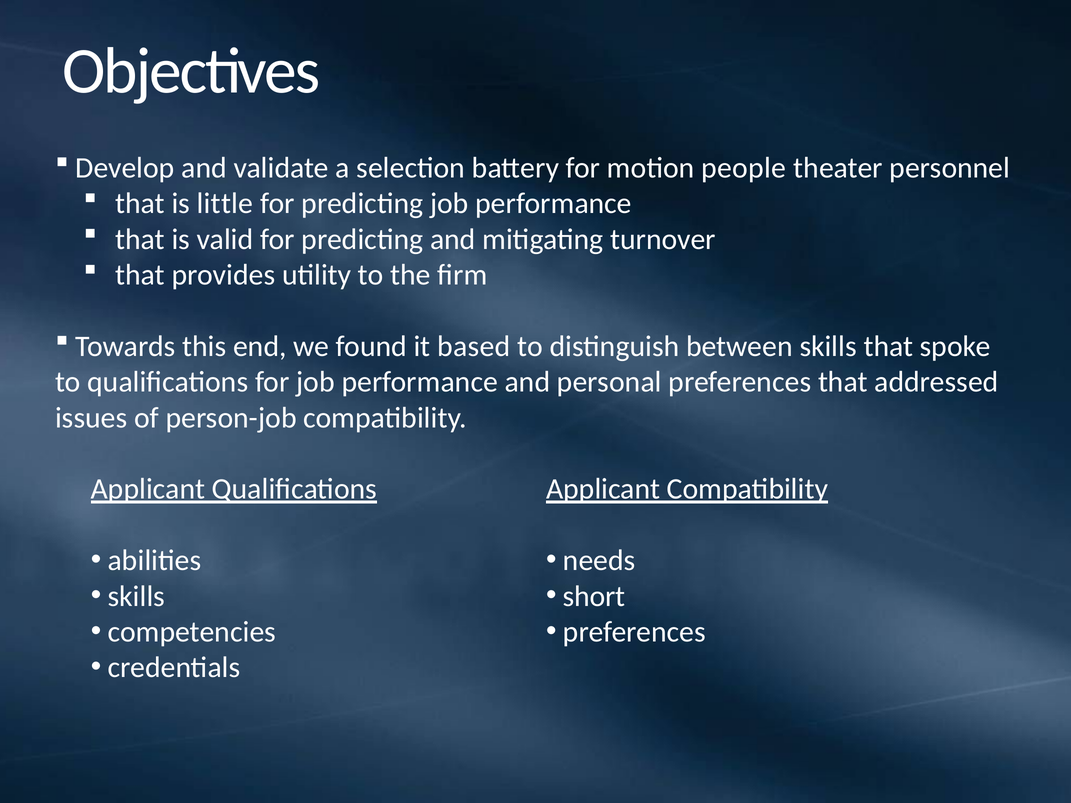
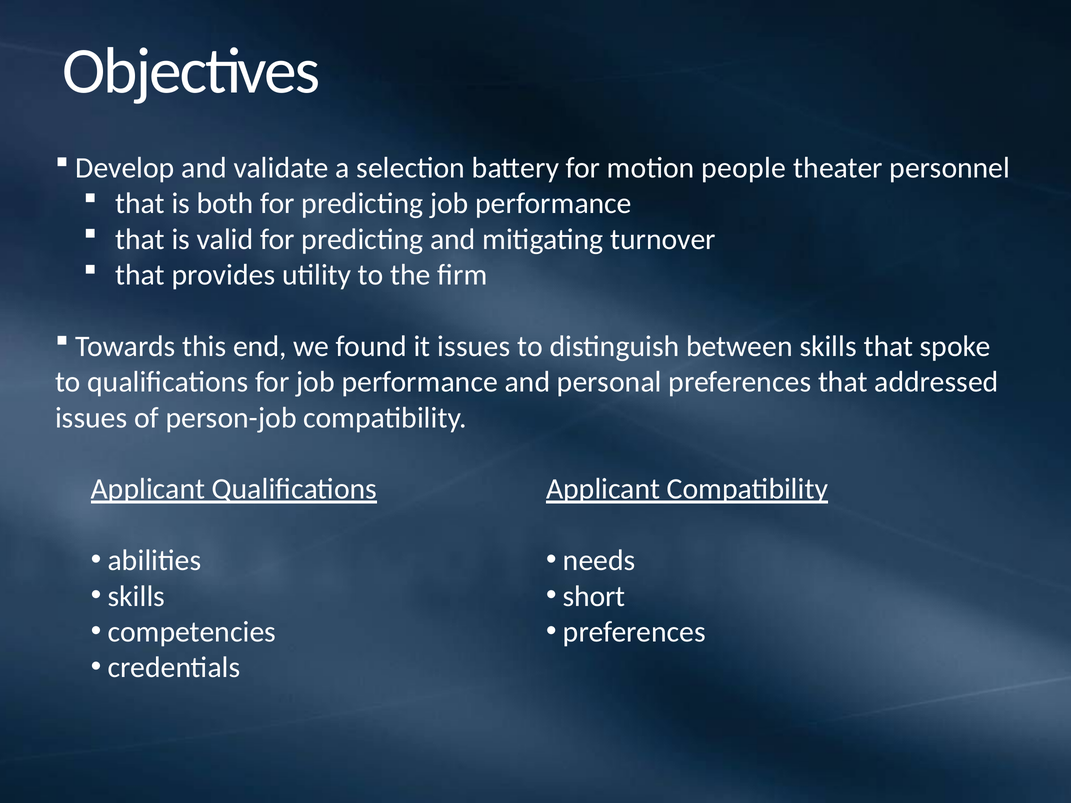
little: little -> both
it based: based -> issues
